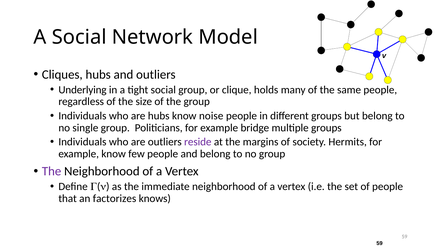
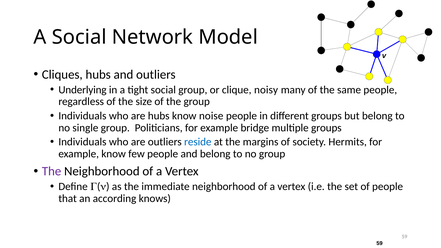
holds: holds -> noisy
reside colour: purple -> blue
factorizes: factorizes -> according
